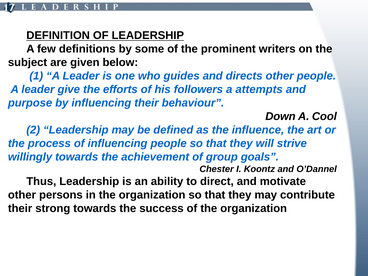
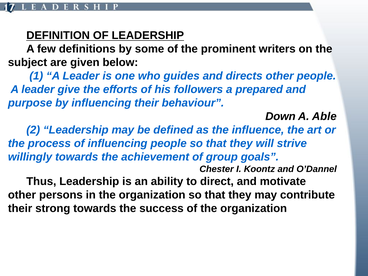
attempts: attempts -> prepared
Cool: Cool -> Able
